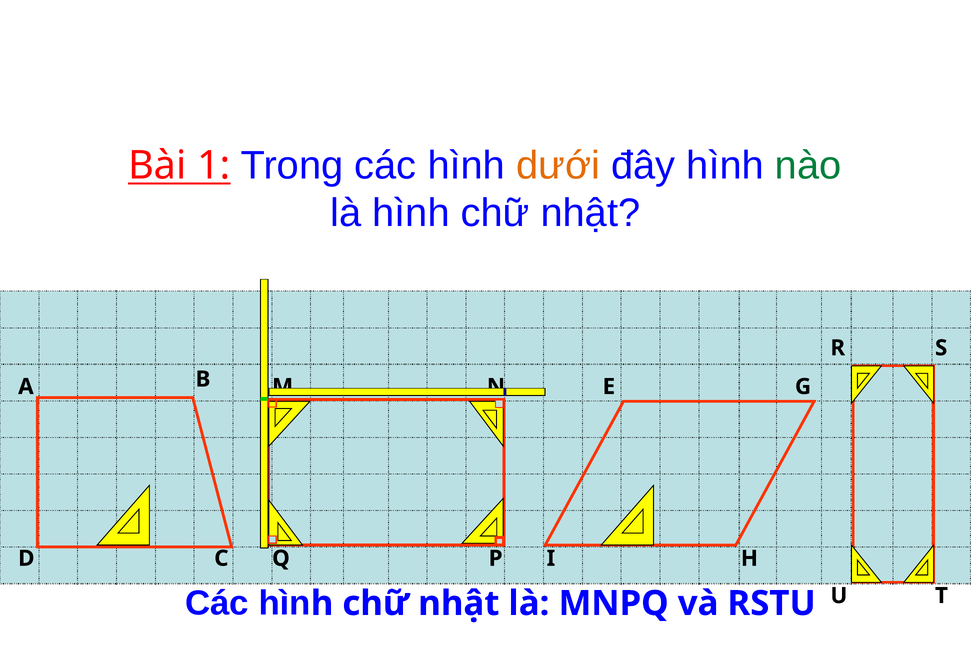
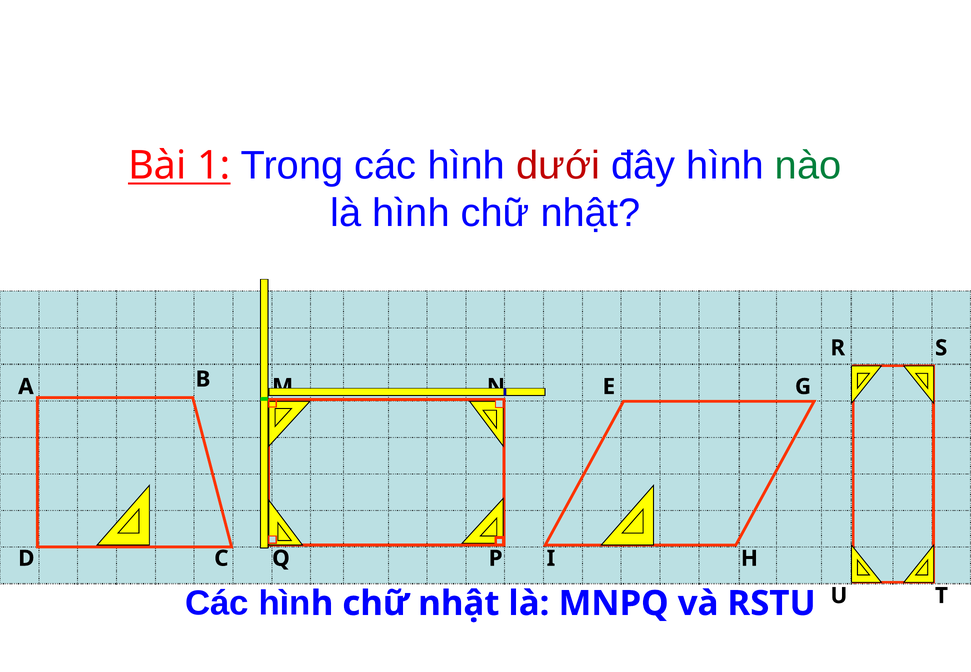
dưới colour: orange -> red
